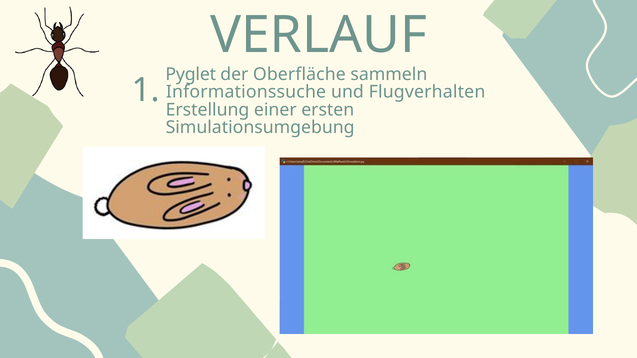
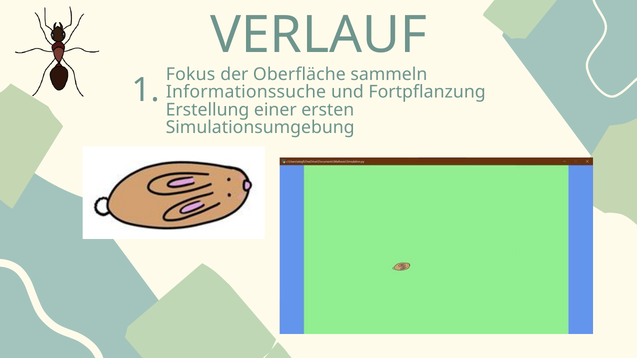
Pyglet: Pyglet -> Fokus
Flugverhalten: Flugverhalten -> Fortpflanzung
